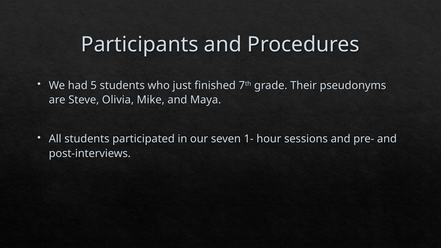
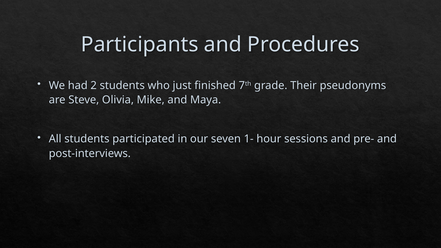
5: 5 -> 2
